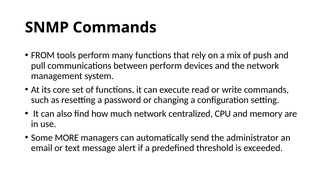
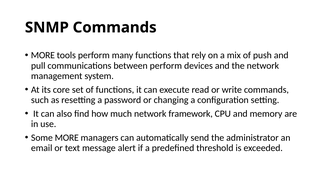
FROM at (43, 55): FROM -> MORE
centralized: centralized -> framework
